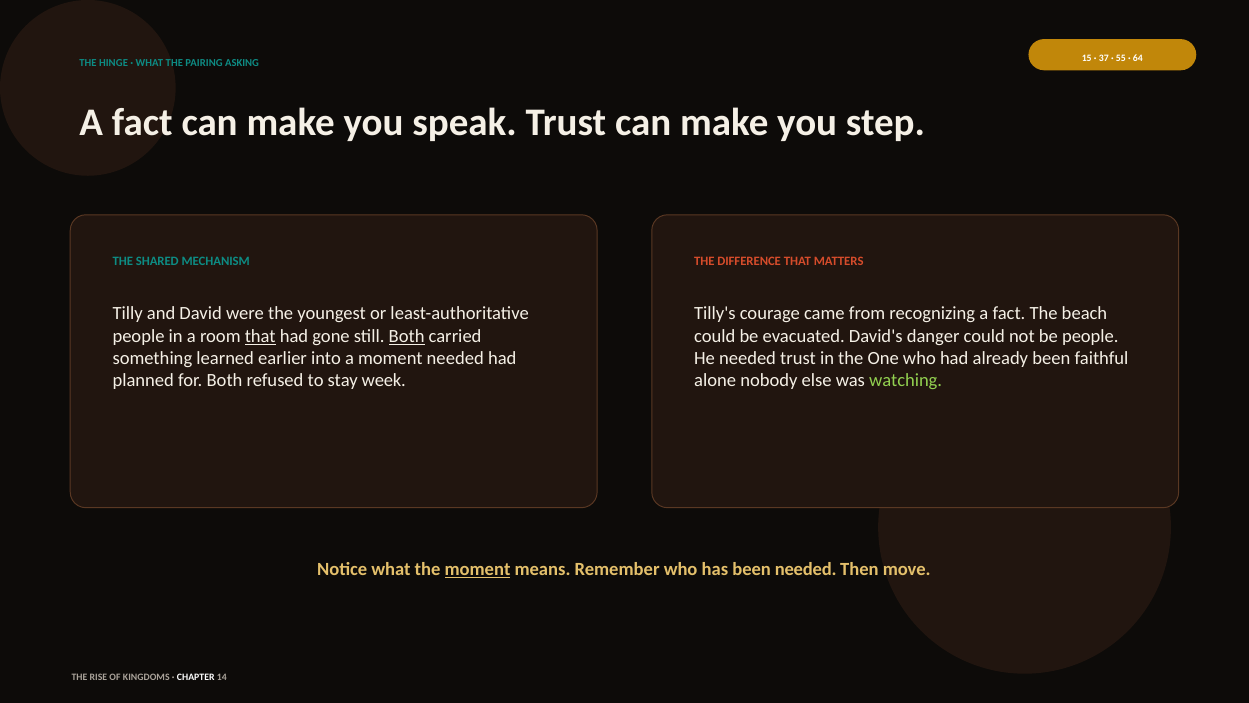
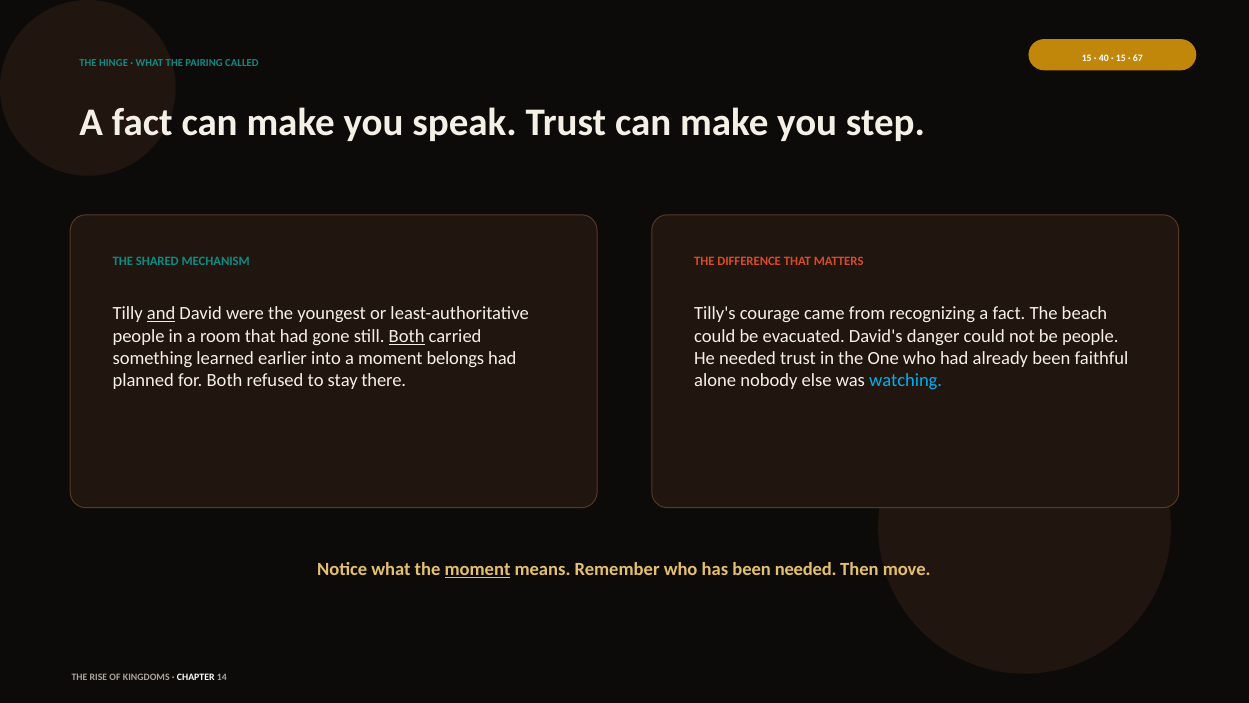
37: 37 -> 40
55 at (1121, 58): 55 -> 15
64: 64 -> 67
ASKING: ASKING -> CALLED
and underline: none -> present
that at (260, 336) underline: present -> none
moment needed: needed -> belongs
week: week -> there
watching colour: light green -> light blue
